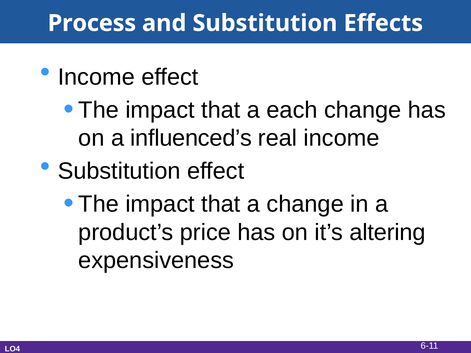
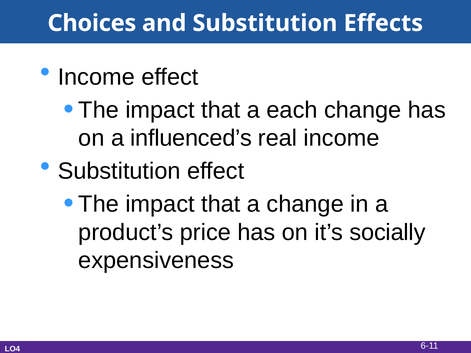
Process: Process -> Choices
altering: altering -> socially
